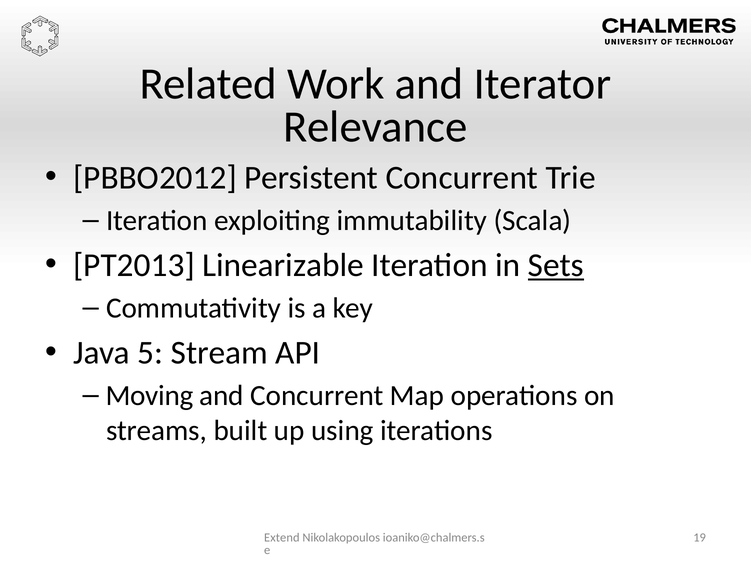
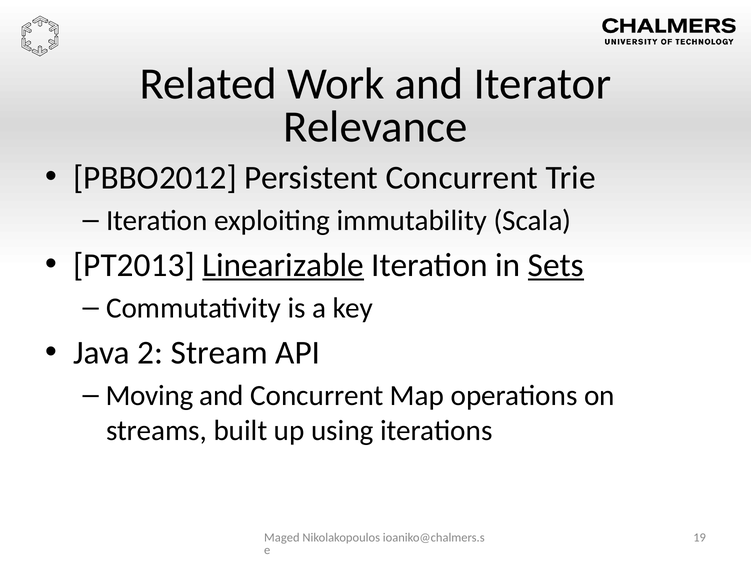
Linearizable underline: none -> present
5: 5 -> 2
Extend: Extend -> Maged
